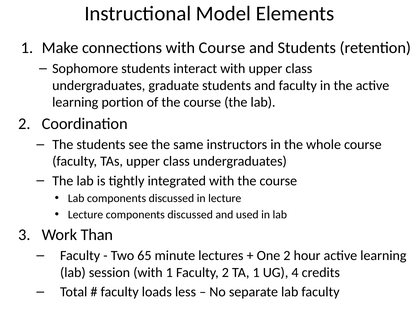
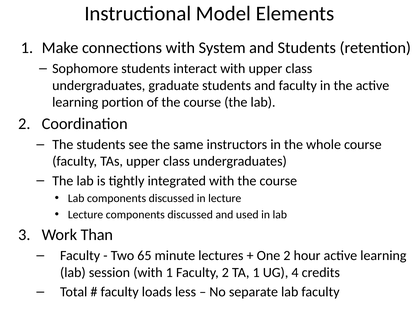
with Course: Course -> System
